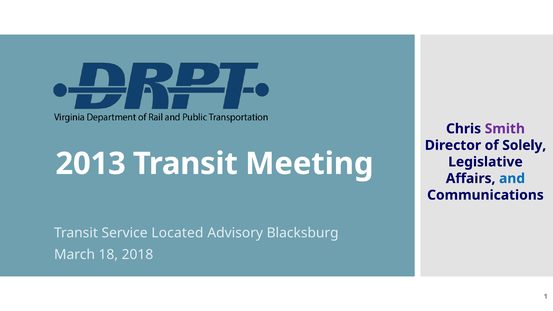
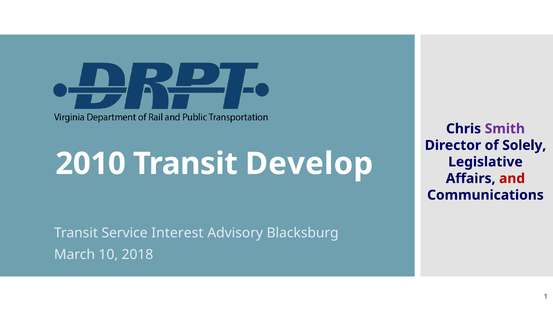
2013: 2013 -> 2010
Meeting: Meeting -> Develop
and colour: blue -> red
Located: Located -> Interest
18: 18 -> 10
